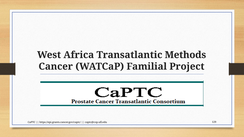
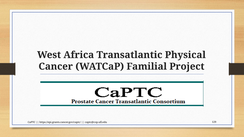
Methods: Methods -> Physical
